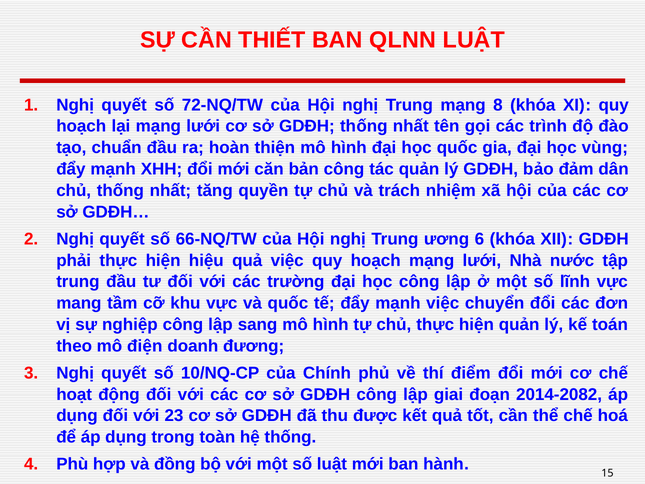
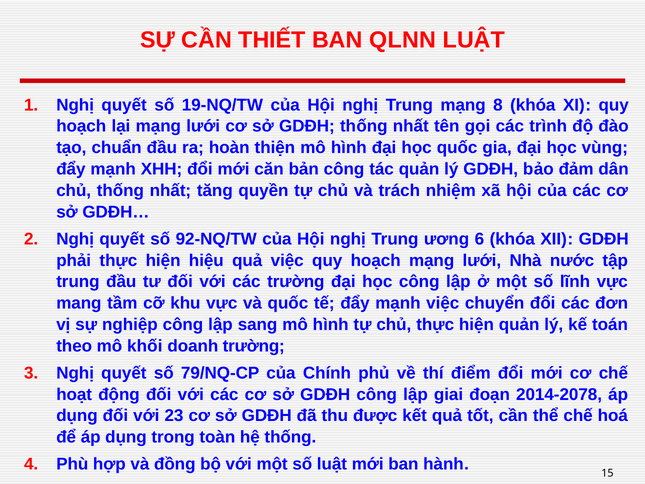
72-NQ/TW: 72-NQ/TW -> 19-NQ/TW
66-NQ/TW: 66-NQ/TW -> 92-NQ/TW
điện: điện -> khối
doanh đương: đương -> trường
10/NQ-CP: 10/NQ-CP -> 79/NQ-CP
2014-2082: 2014-2082 -> 2014-2078
